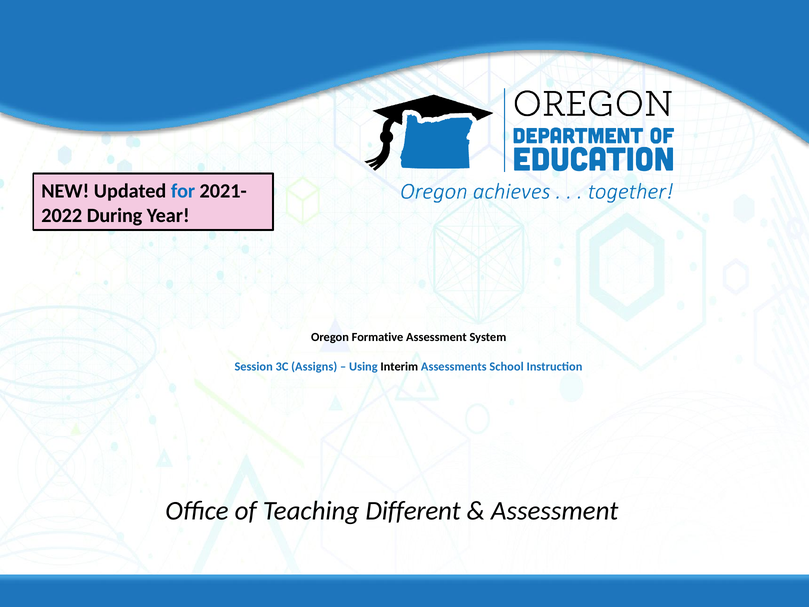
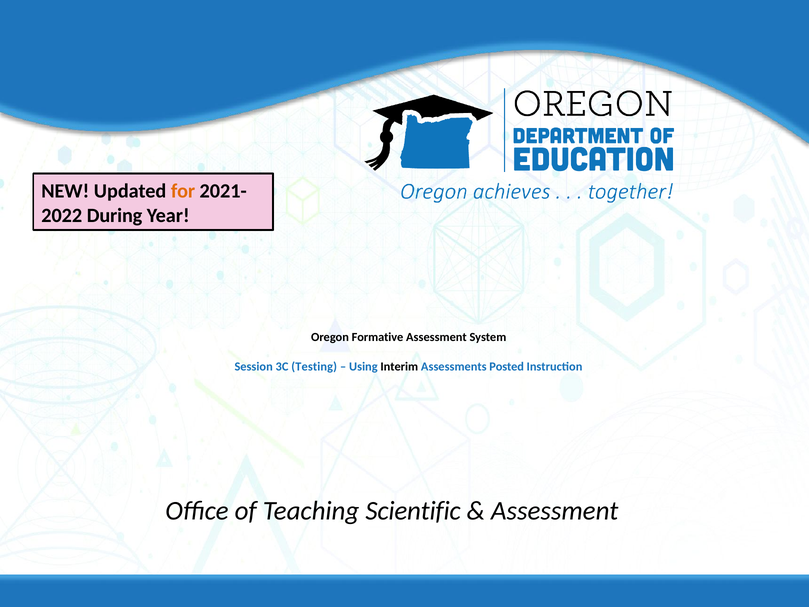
for colour: blue -> orange
Assigns: Assigns -> Testing
School: School -> Posted
Different: Different -> Scientific
